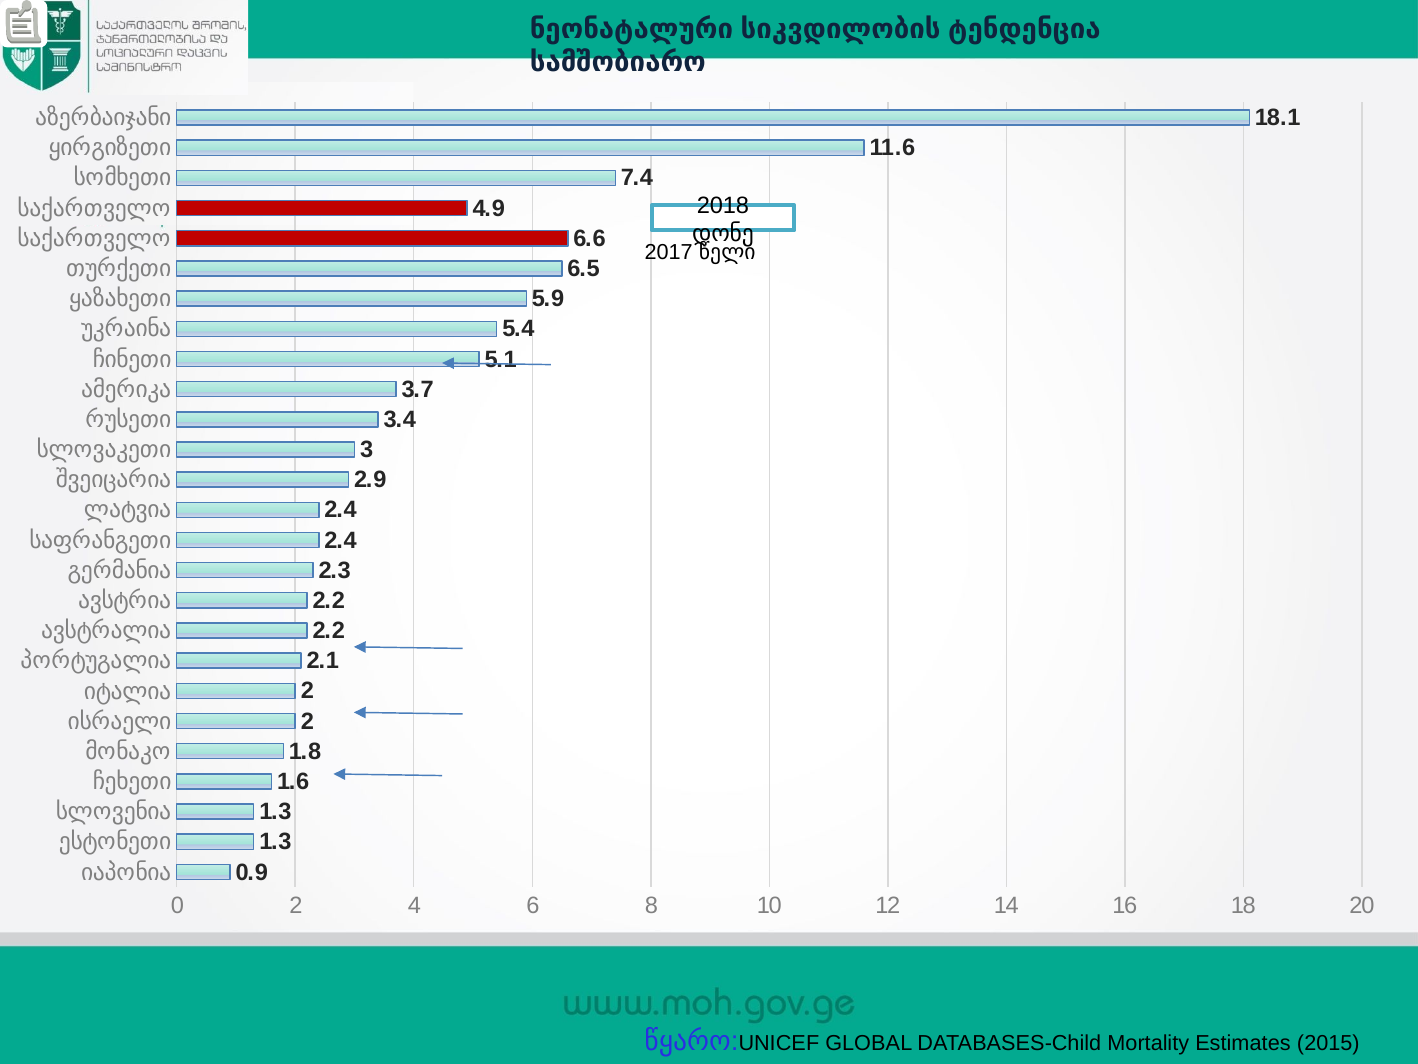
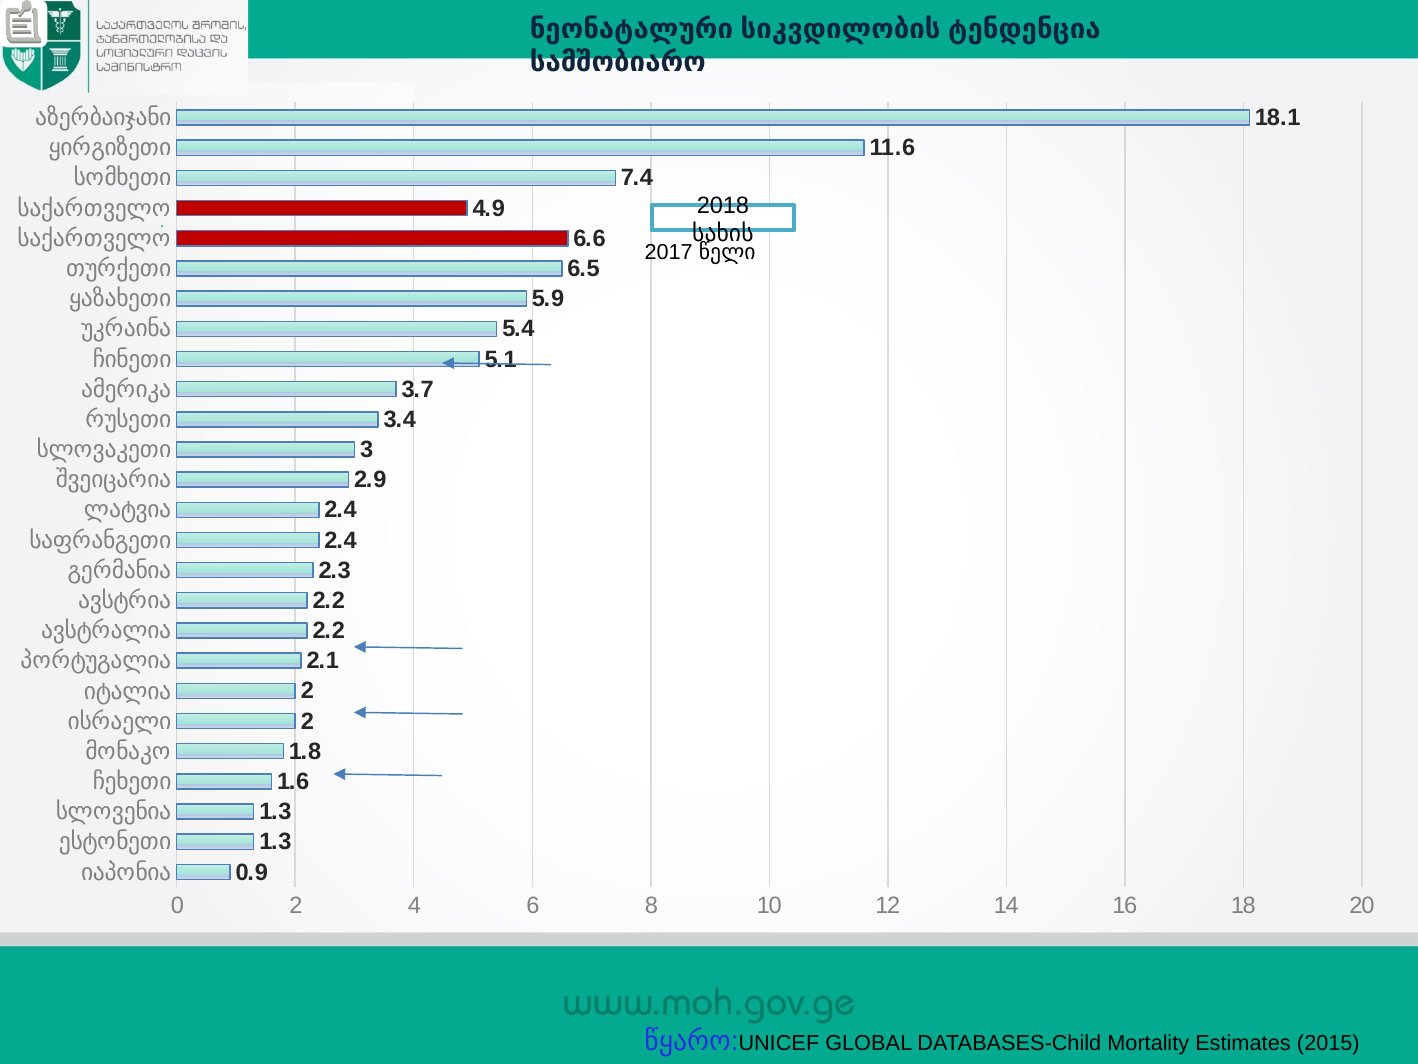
დონე: დონე -> სახის
